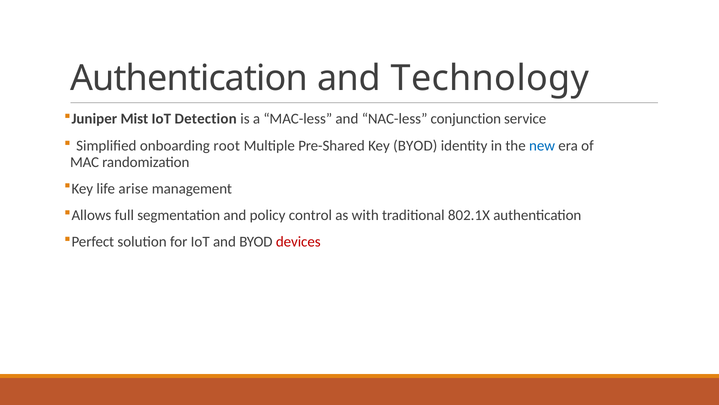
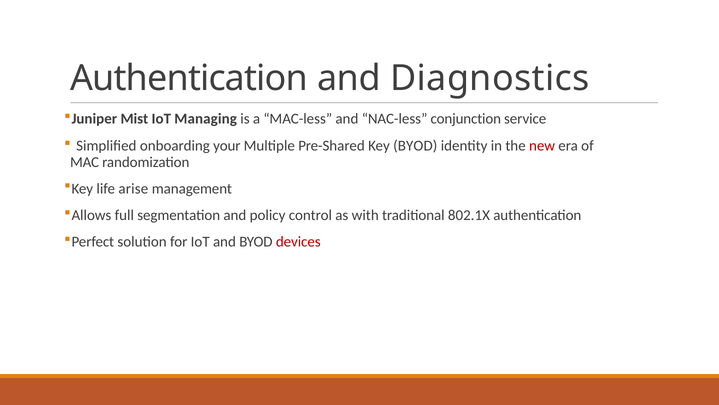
Technology: Technology -> Diagnostics
Detection: Detection -> Managing
root: root -> your
new colour: blue -> red
